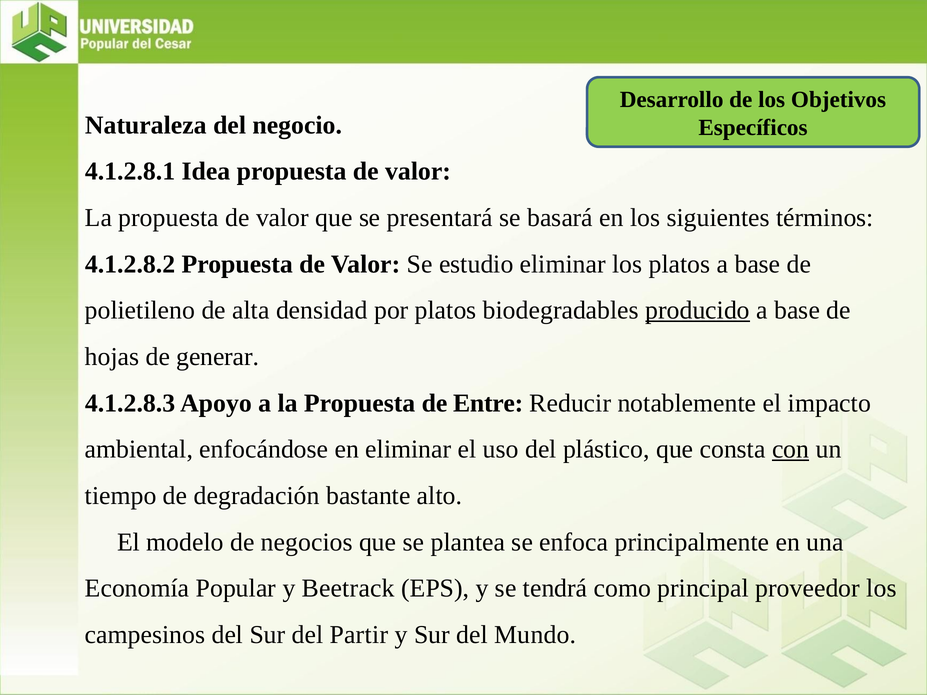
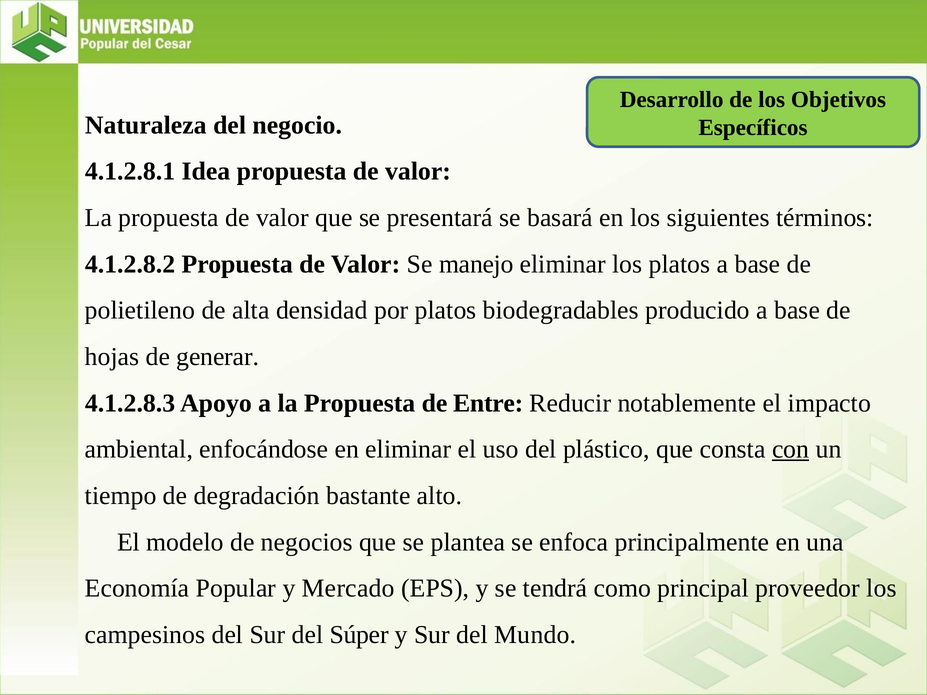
estudio: estudio -> manejo
producido underline: present -> none
Beetrack: Beetrack -> Mercado
Partir: Partir -> Súper
